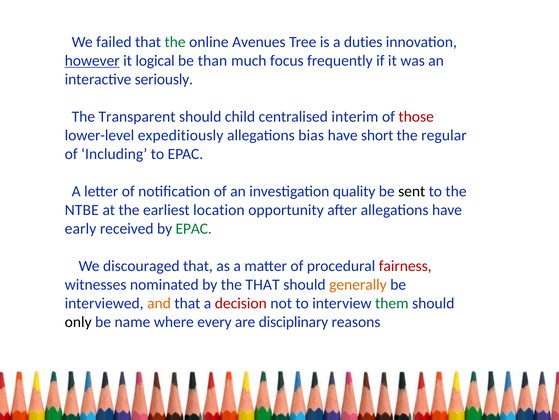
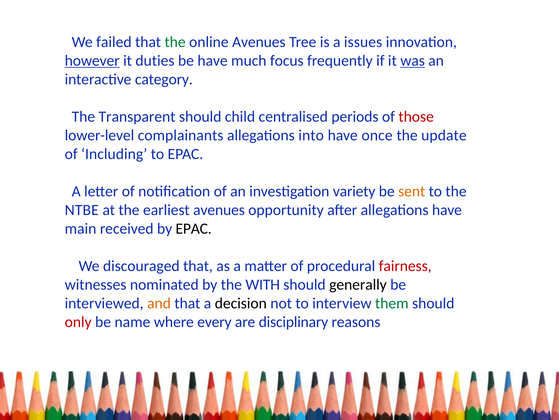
duties: duties -> issues
logical: logical -> duties
be than: than -> have
was underline: none -> present
seriously: seriously -> category
interim: interim -> periods
expeditiously: expeditiously -> complainants
bias: bias -> into
short: short -> once
regular: regular -> update
quality: quality -> variety
sent colour: black -> orange
earliest location: location -> avenues
early: early -> main
EPAC at (194, 228) colour: green -> black
the THAT: THAT -> WITH
generally colour: orange -> black
decision colour: red -> black
only colour: black -> red
